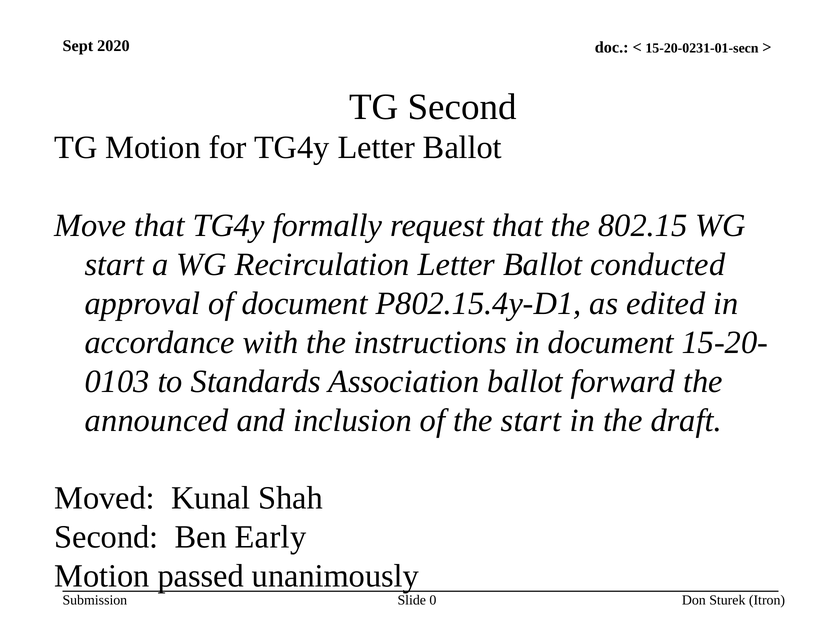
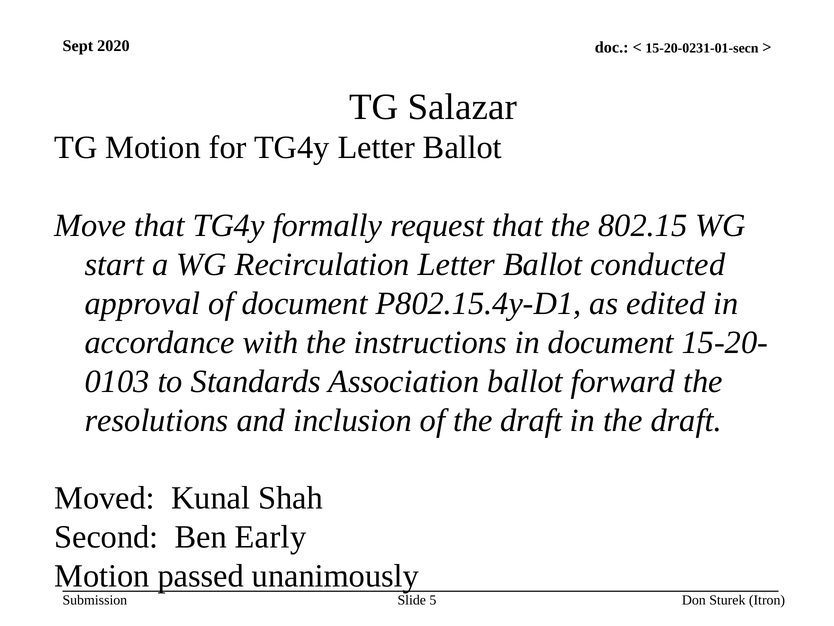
TG Second: Second -> Salazar
announced: announced -> resolutions
of the start: start -> draft
0: 0 -> 5
